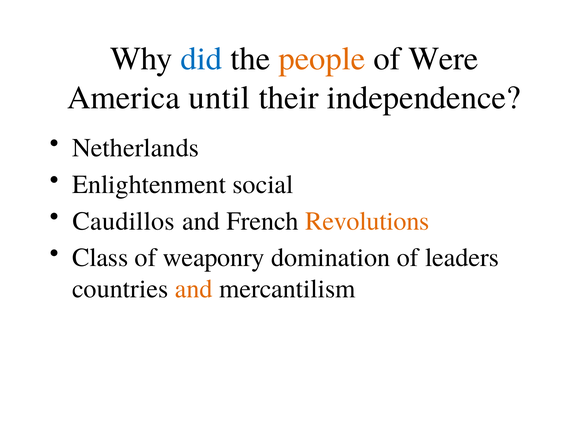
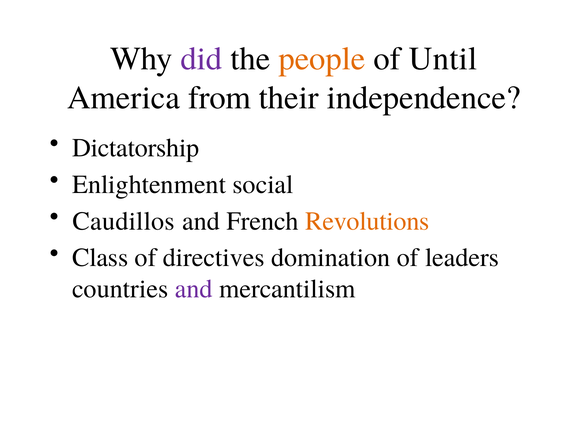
did colour: blue -> purple
Were: Were -> Until
until: until -> from
Netherlands: Netherlands -> Dictatorship
weaponry: weaponry -> directives
and at (194, 289) colour: orange -> purple
